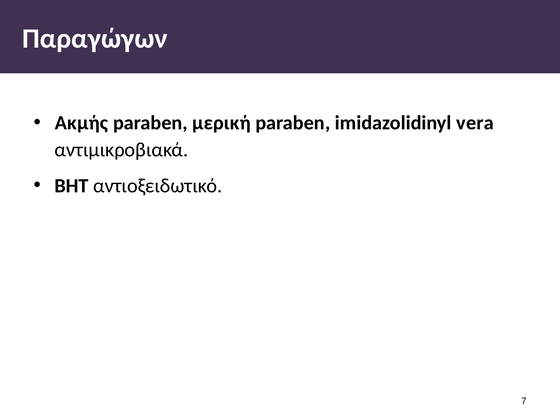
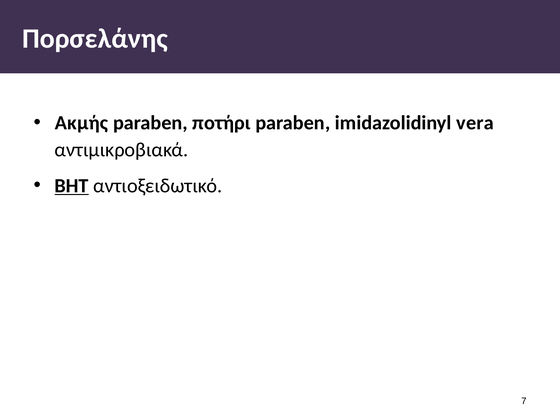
Παραγώγων: Παραγώγων -> Πορσελάνης
μερική: μερική -> ποτήρι
ΒΗΤ underline: none -> present
